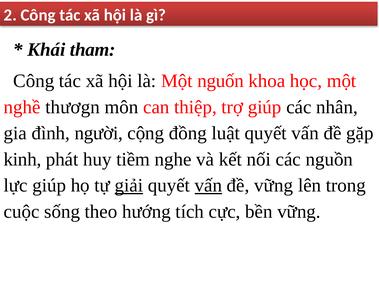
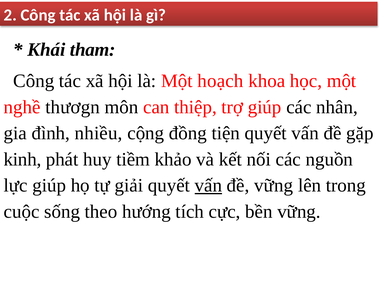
nguốn: nguốn -> hoạch
người: người -> nhiều
luật: luật -> tiện
nghe: nghe -> khảo
giải underline: present -> none
